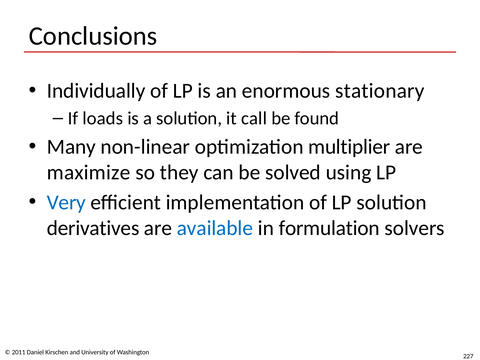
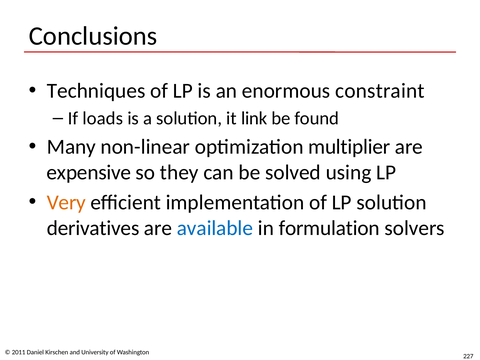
Individually: Individually -> Techniques
stationary: stationary -> constraint
call: call -> link
maximize: maximize -> expensive
Very colour: blue -> orange
